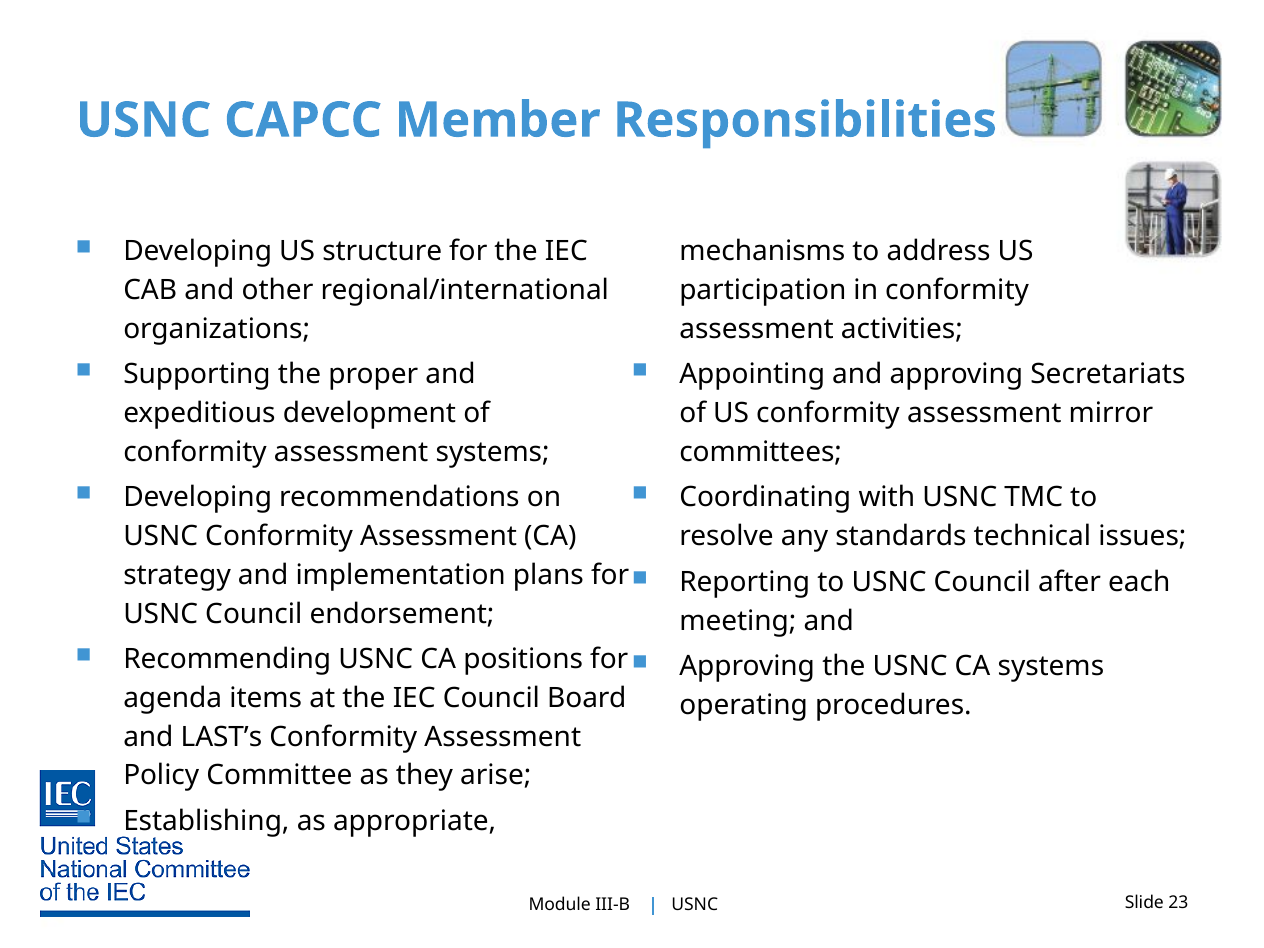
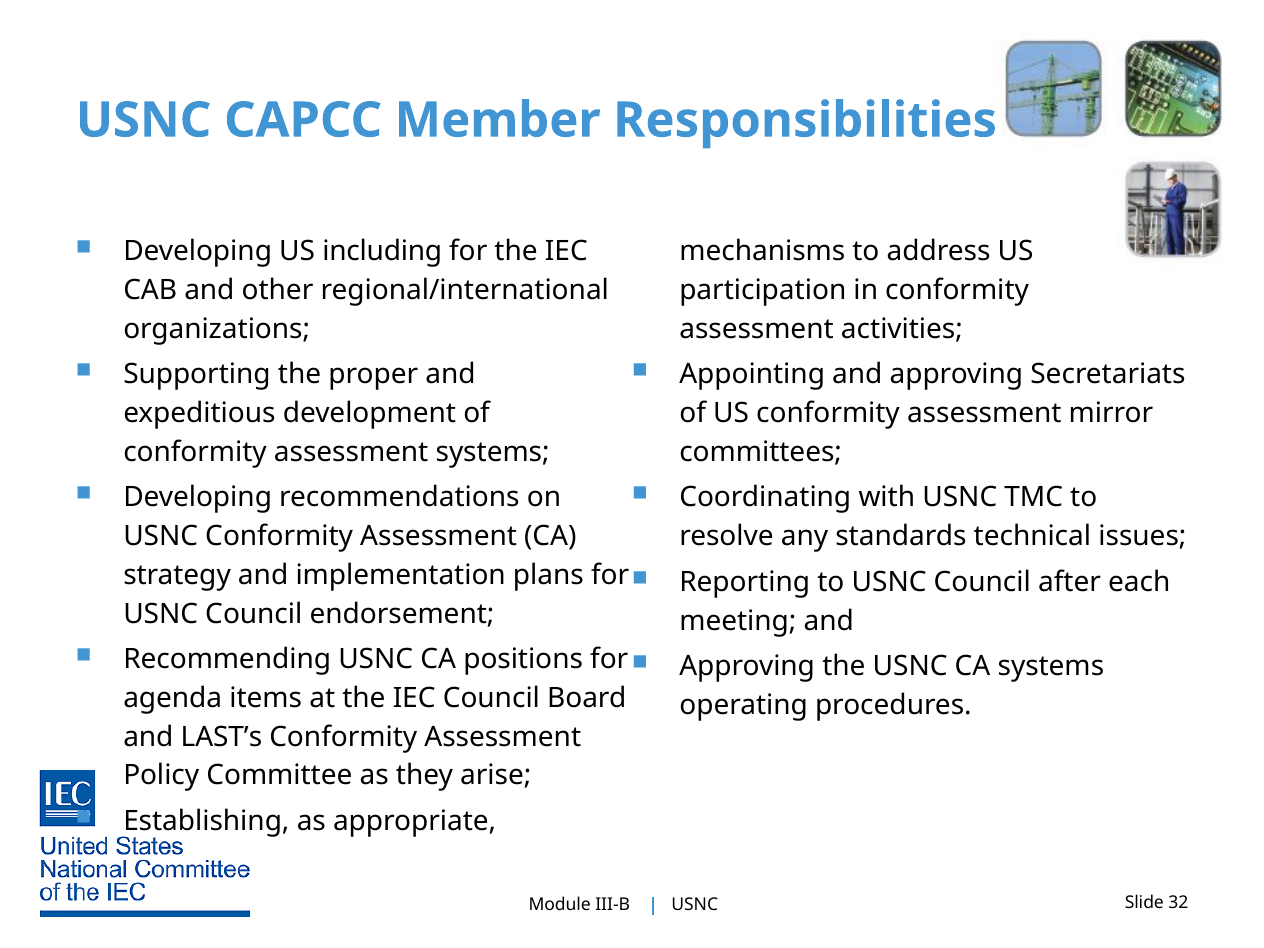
structure: structure -> including
23: 23 -> 32
